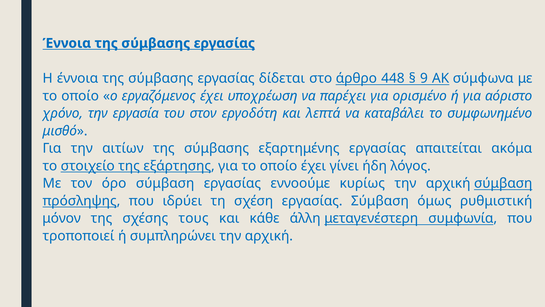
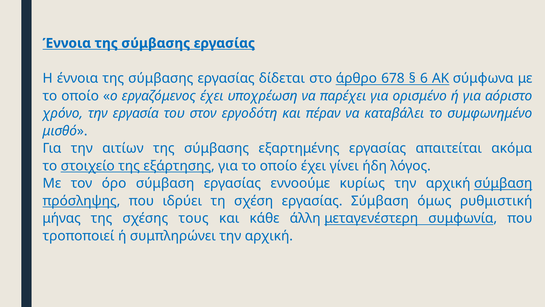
448: 448 -> 678
9: 9 -> 6
λεπτά: λεπτά -> πέραν
μόνον: μόνον -> μήνας
